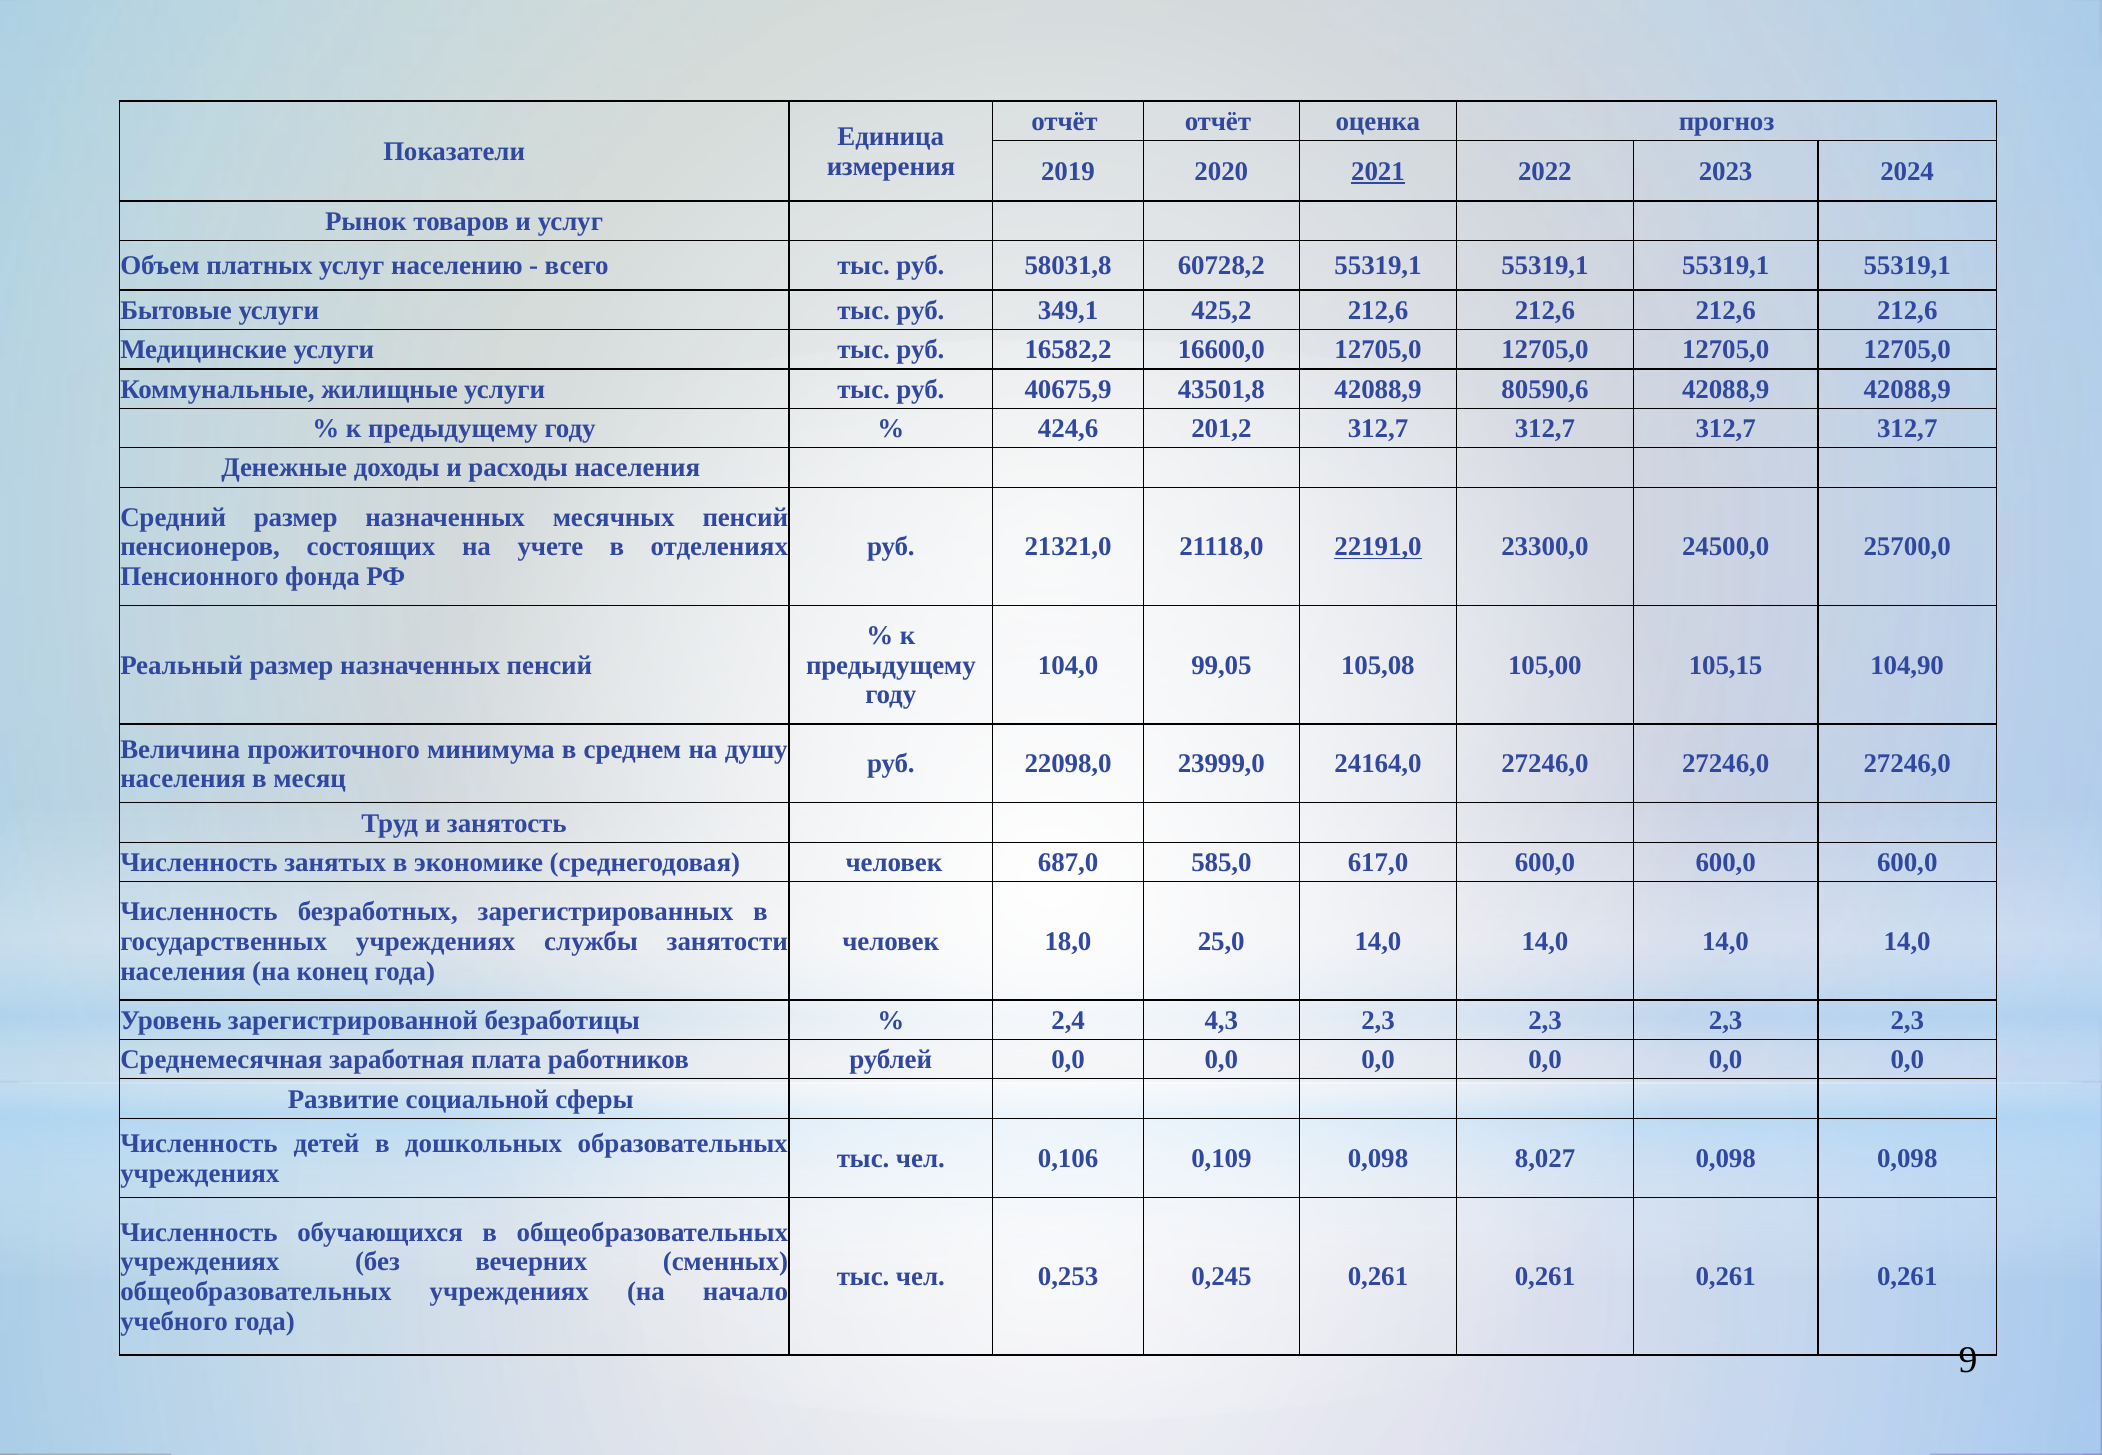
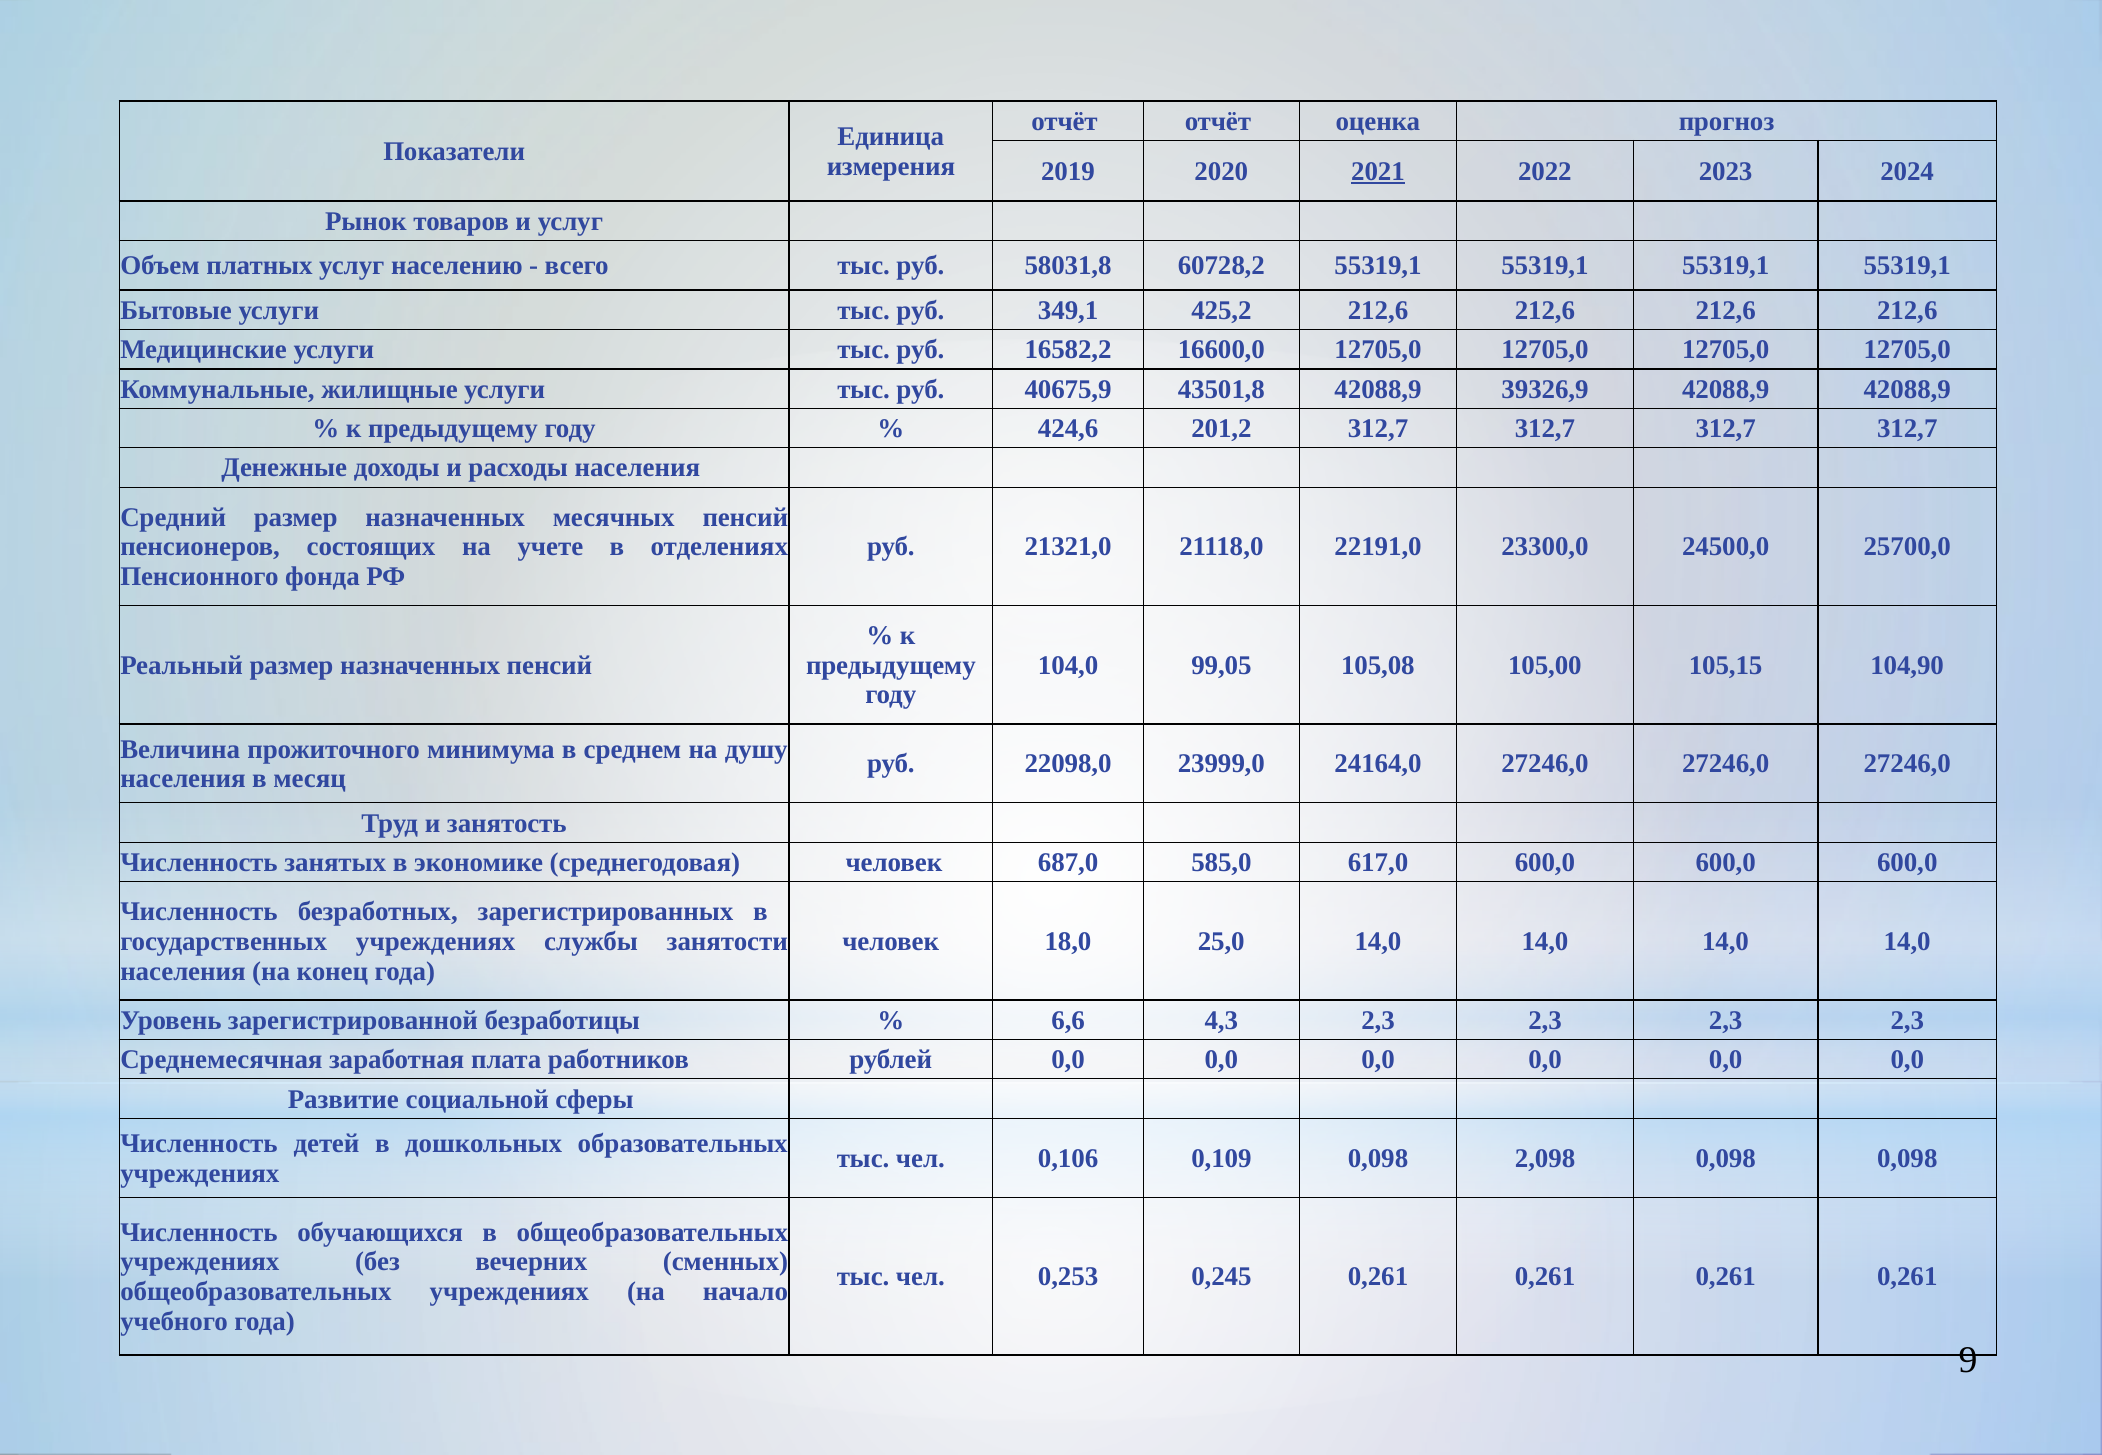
80590,6: 80590,6 -> 39326,9
22191,0 underline: present -> none
2,4: 2,4 -> 6,6
8,027: 8,027 -> 2,098
